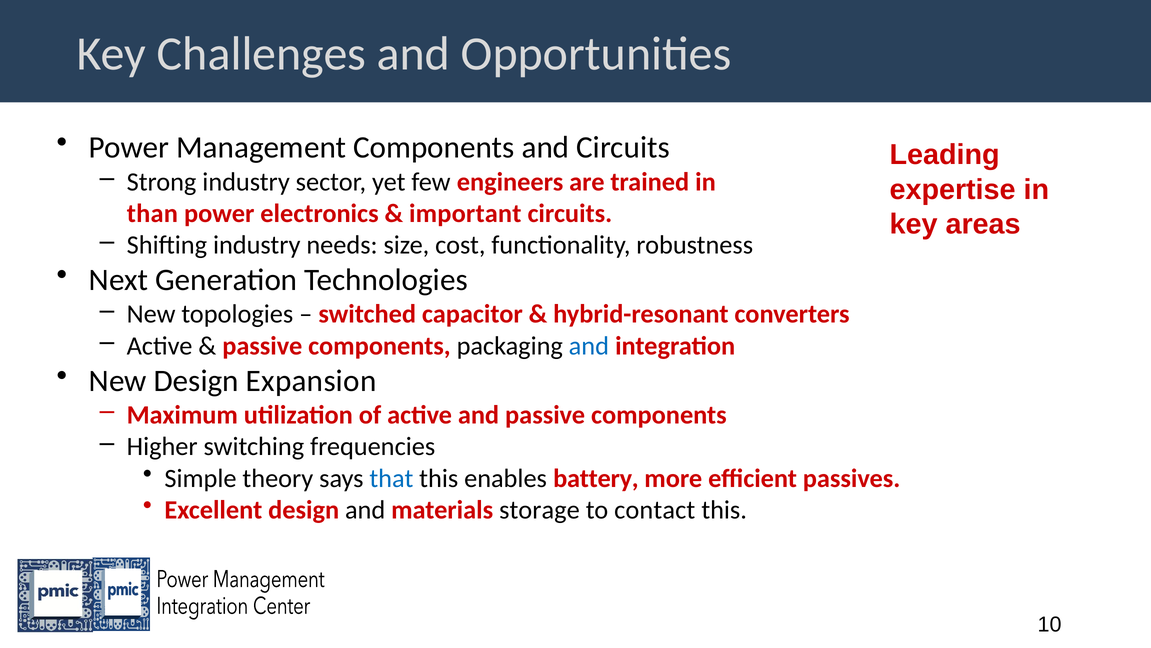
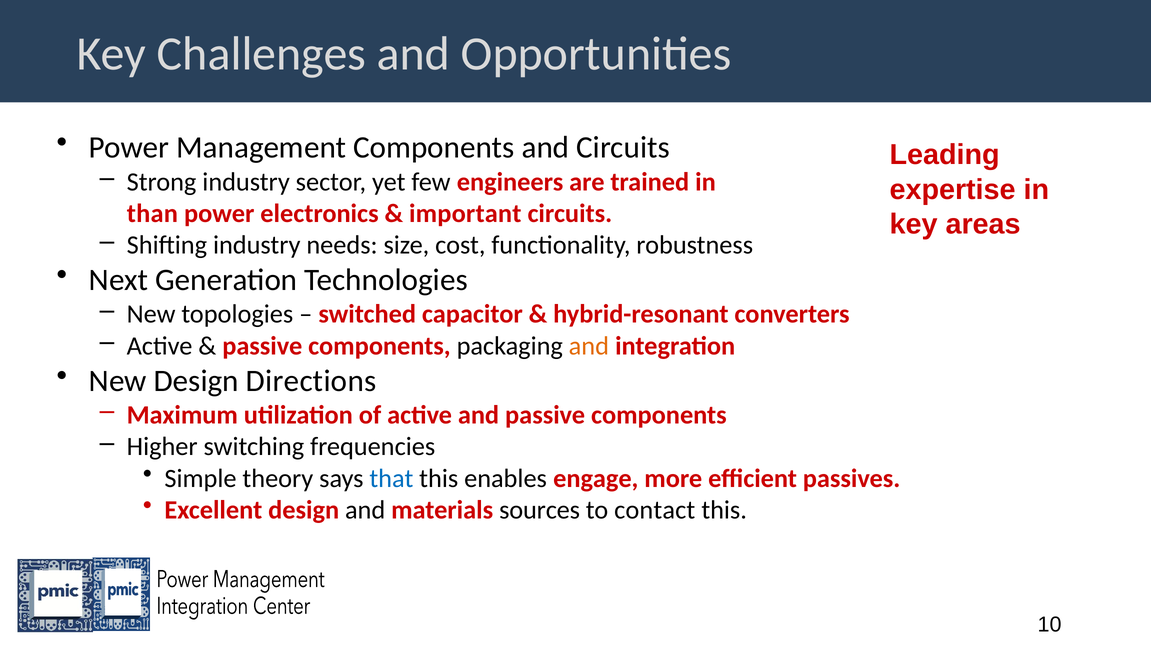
and at (589, 346) colour: blue -> orange
Expansion: Expansion -> Directions
battery: battery -> engage
storage: storage -> sources
